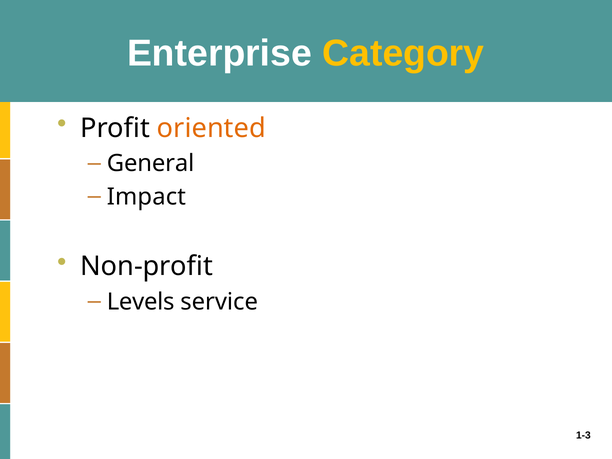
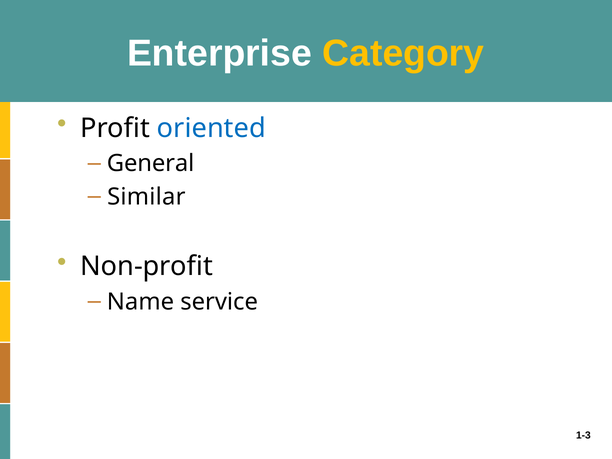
oriented colour: orange -> blue
Impact: Impact -> Similar
Levels: Levels -> Name
